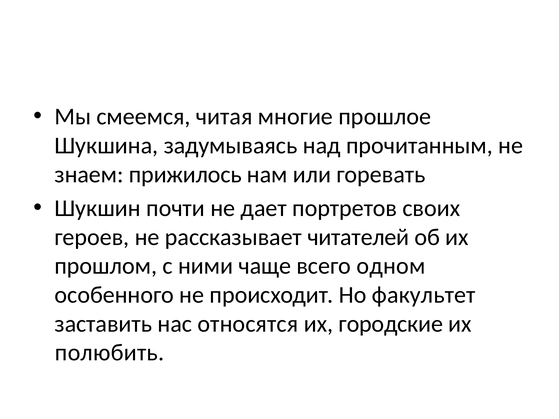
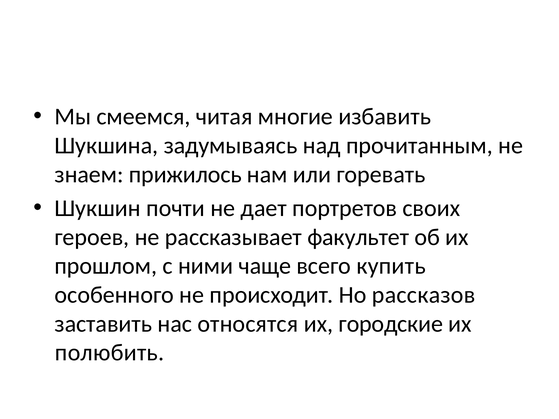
прошлое: прошлое -> избавить
читателей: читателей -> факультет
одном: одном -> купить
факультет: факультет -> рассказов
